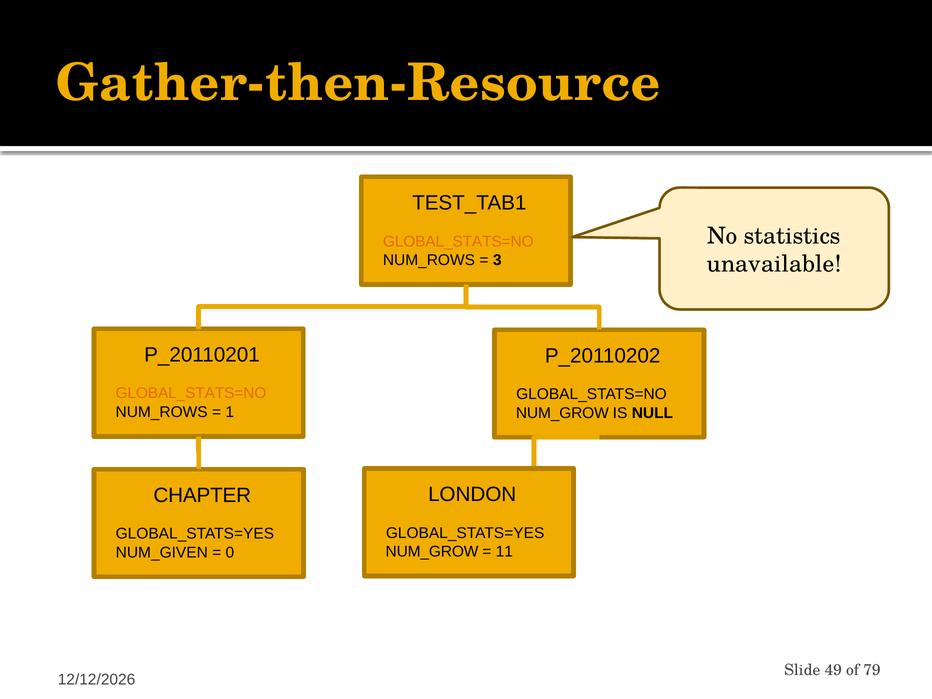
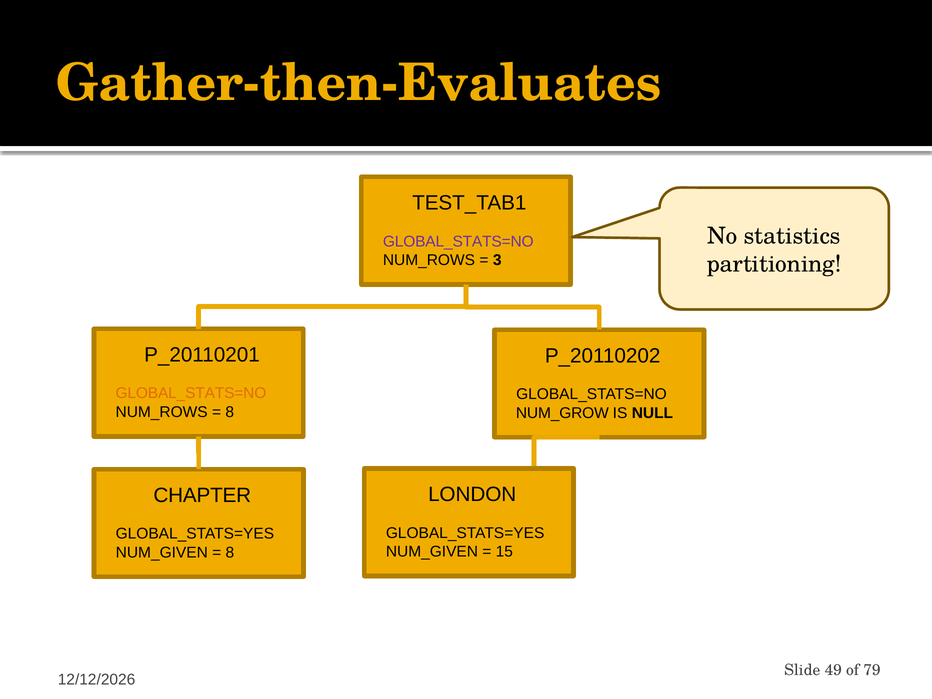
Gather-then-Resource: Gather-then-Resource -> Gather-then-Evaluates
GLOBAL_STATS=NO at (458, 241) colour: orange -> purple
unavailable: unavailable -> partitioning
1 at (230, 412): 1 -> 8
NUM_GROW at (432, 552): NUM_GROW -> NUM_GIVEN
11: 11 -> 15
0 at (230, 552): 0 -> 8
